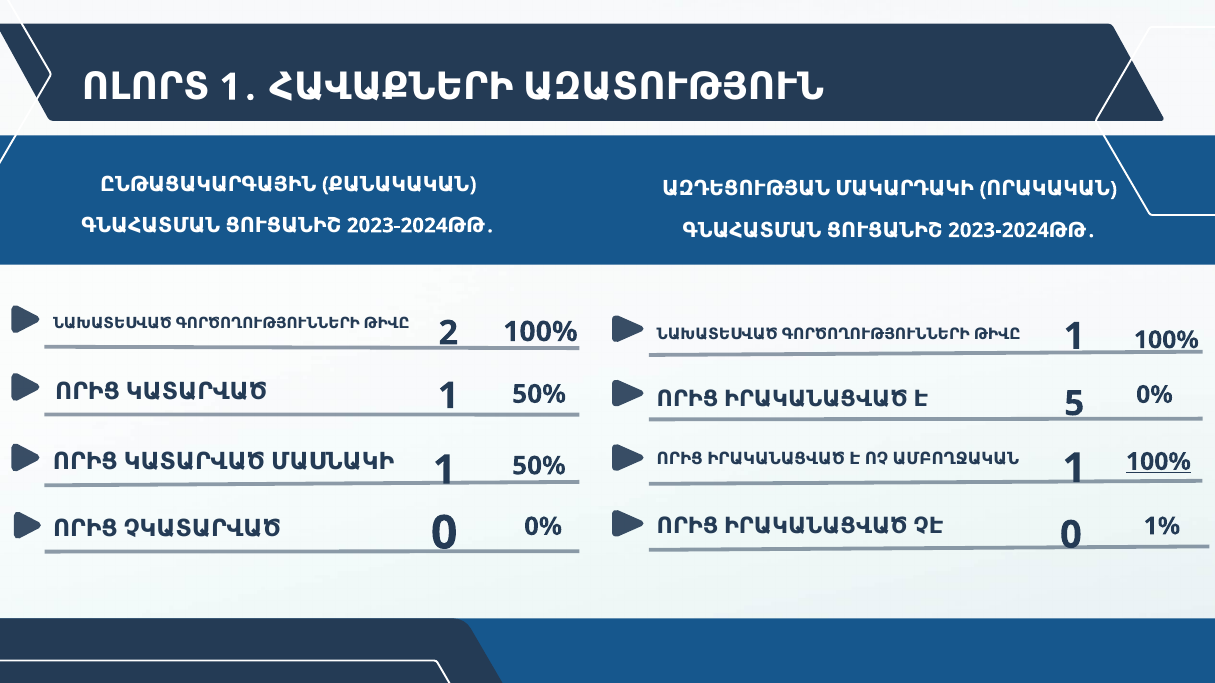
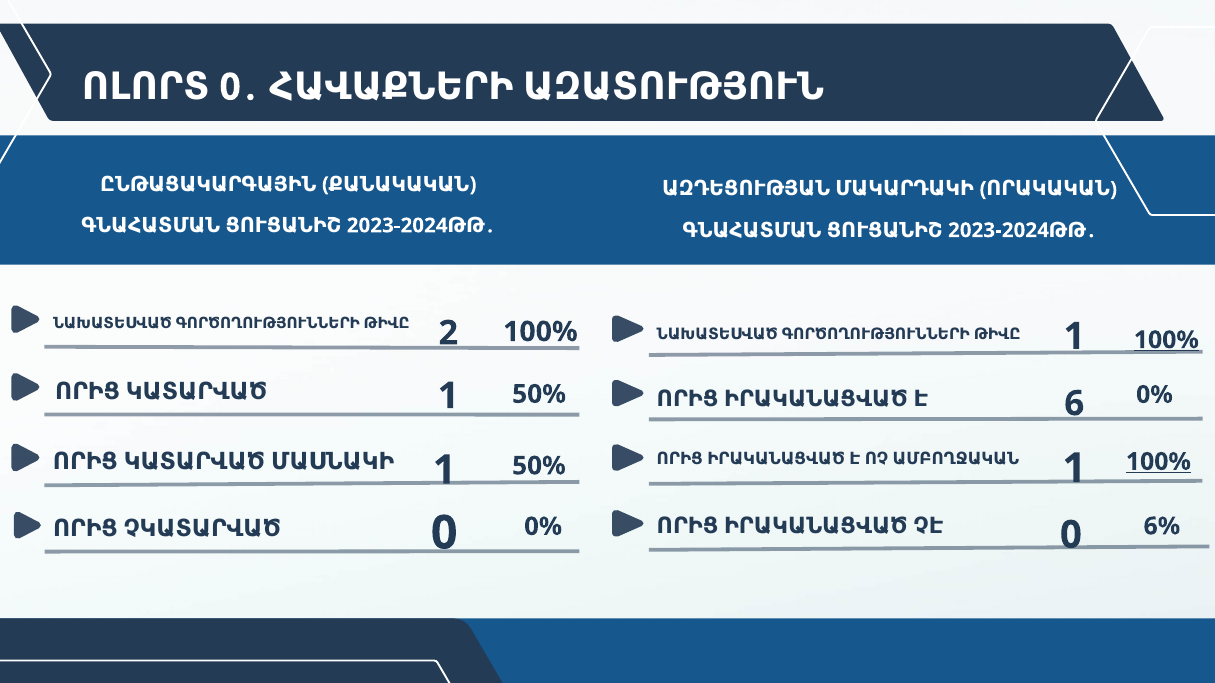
1․: 1․ -> 0․
100% at (1166, 340) underline: none -> present
5: 5 -> 6
1%: 1% -> 6%
